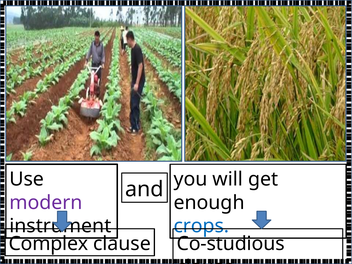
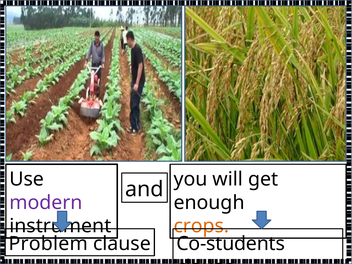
crops colour: blue -> orange
Complex: Complex -> Problem
Co-studious: Co-studious -> Co-students
